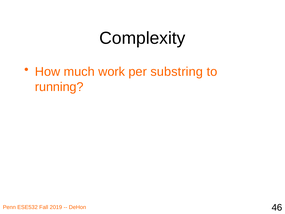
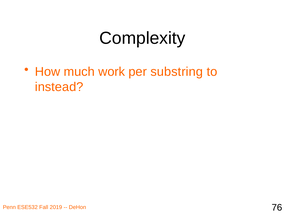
running: running -> instead
46: 46 -> 76
